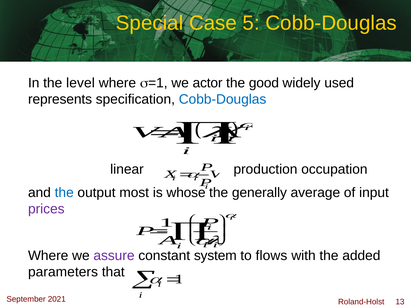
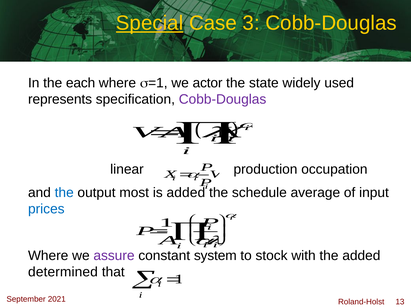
Special underline: none -> present
5: 5 -> 3
level: level -> each
good: good -> state
Cobb-Douglas at (223, 100) colour: blue -> purple
is whose: whose -> added
generally: generally -> schedule
prices colour: purple -> blue
flows: flows -> stock
parameters: parameters -> determined
